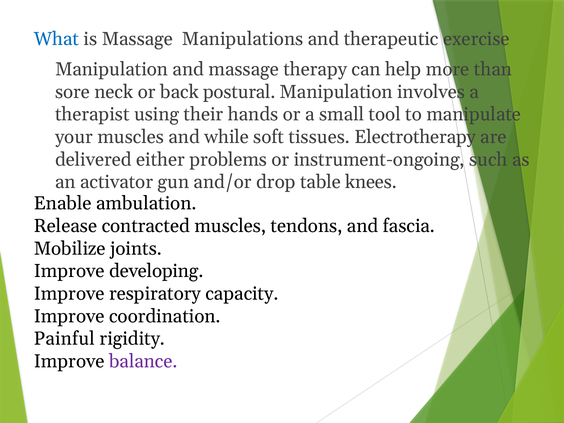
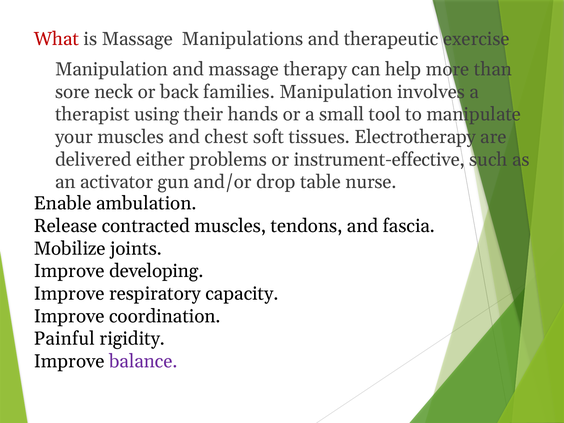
What colour: blue -> red
postural: postural -> families
while: while -> chest
instrument-ongoing: instrument-ongoing -> instrument-effective
knees: knees -> nurse
